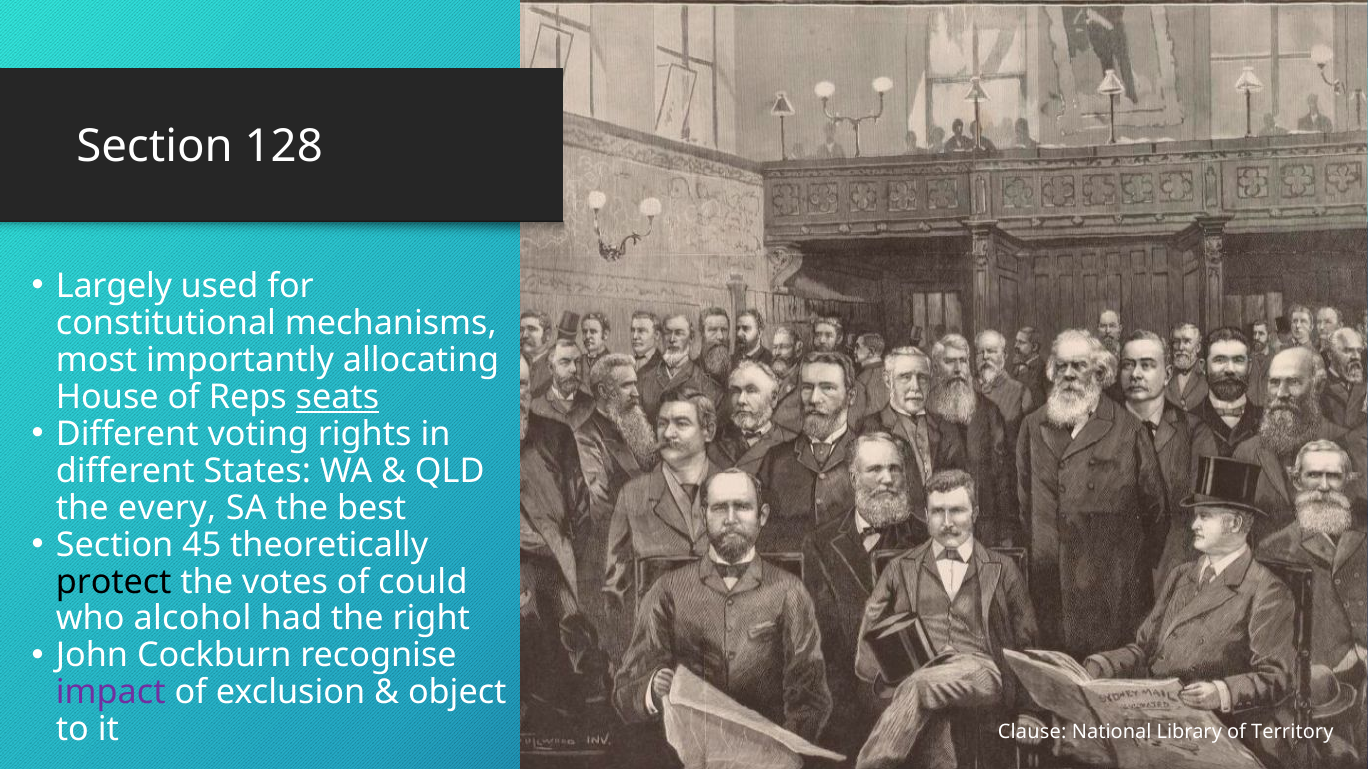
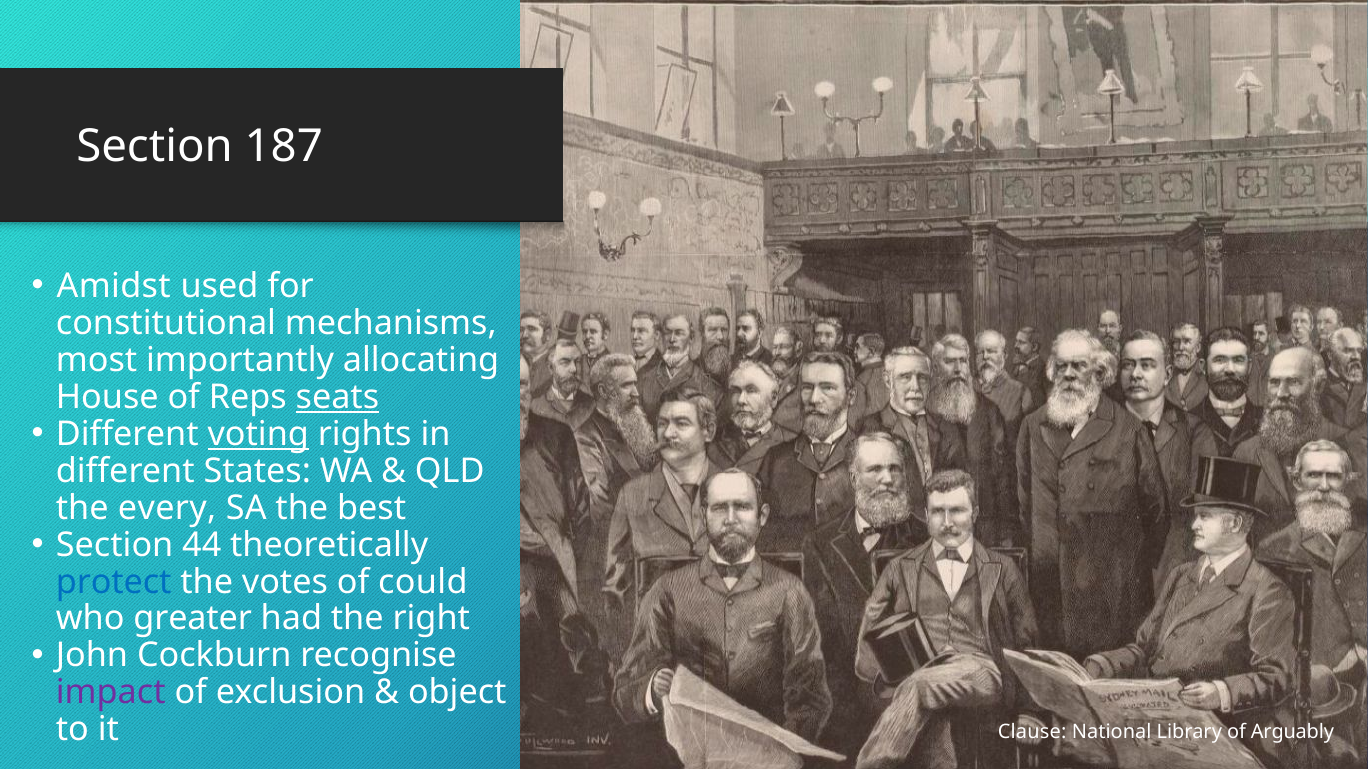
128: 128 -> 187
Largely: Largely -> Amidst
voting underline: none -> present
45: 45 -> 44
protect colour: black -> blue
alcohol: alcohol -> greater
Territory: Territory -> Arguably
